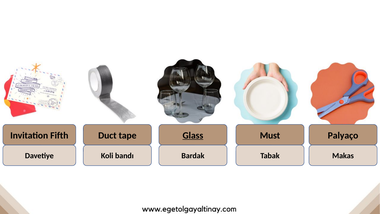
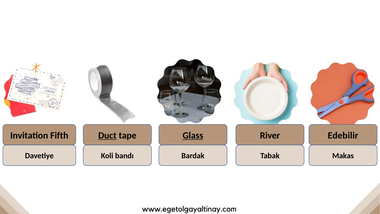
Duct underline: none -> present
Must: Must -> River
Palyaço: Palyaço -> Edebilir
